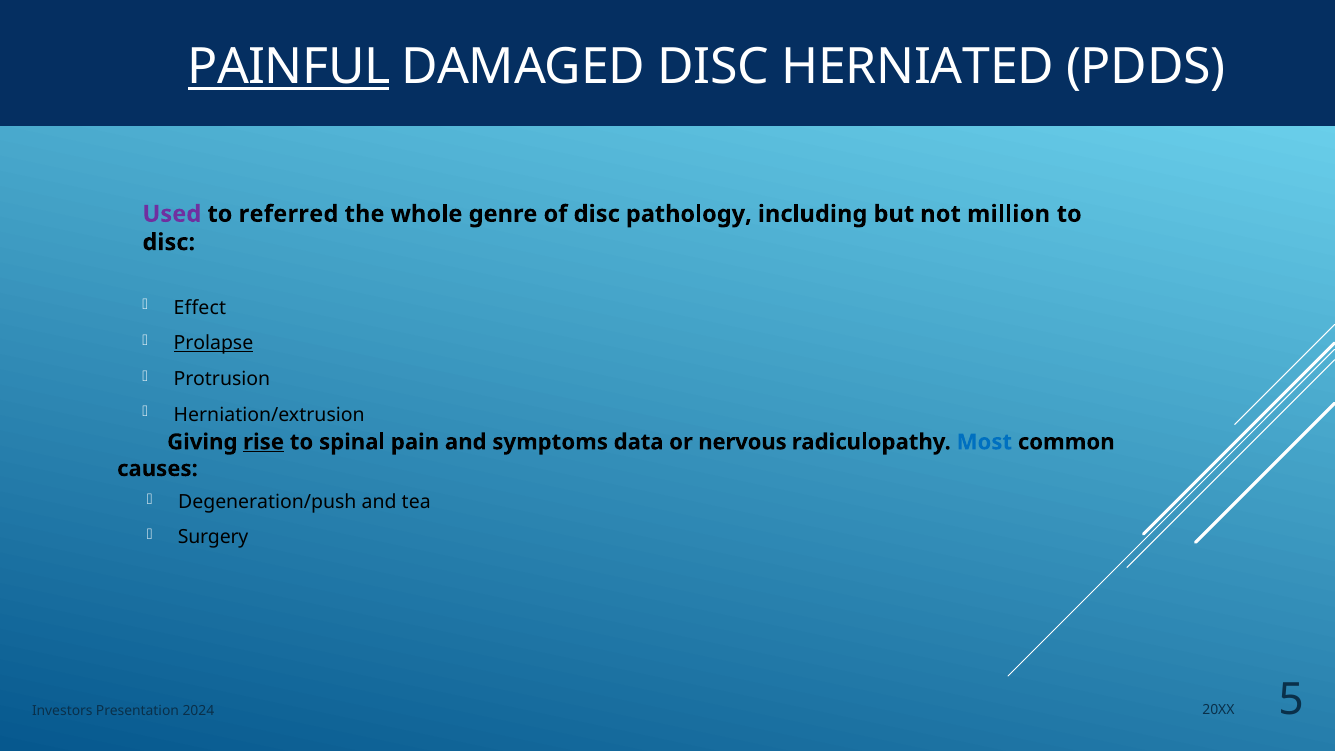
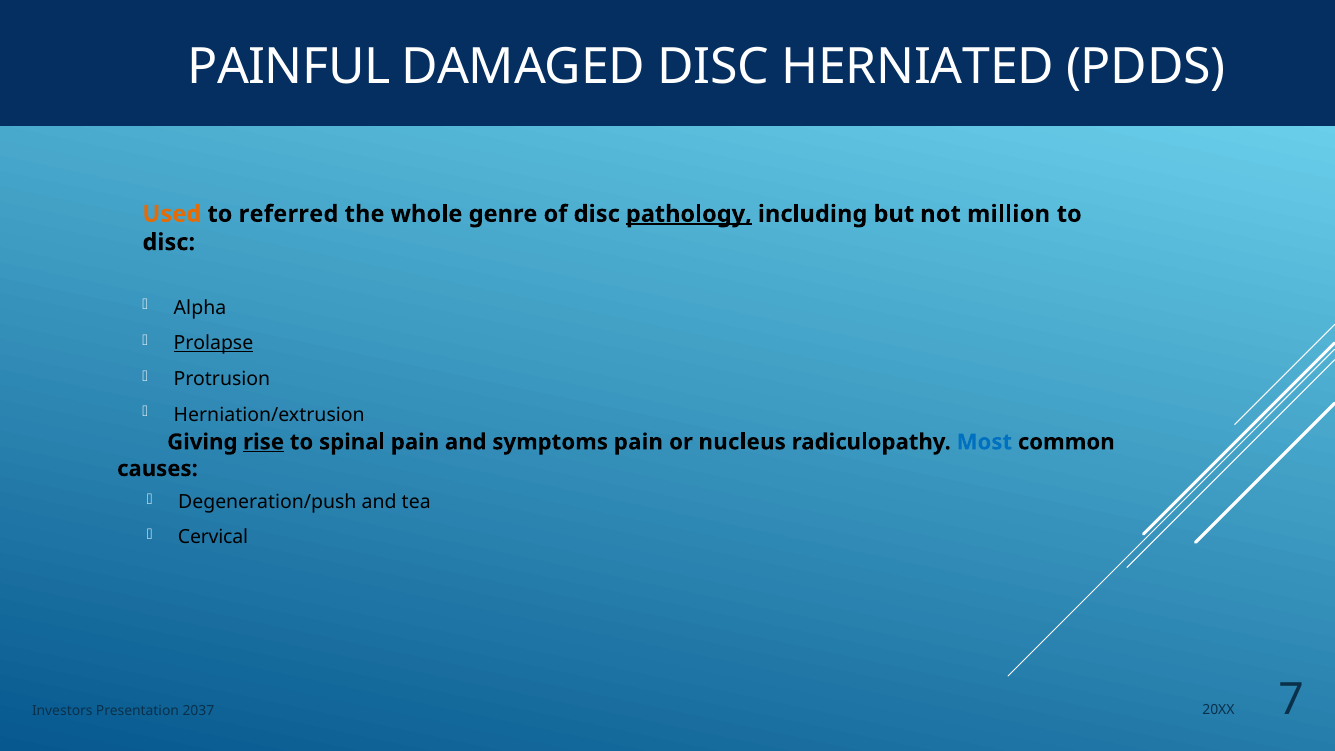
PAINFUL underline: present -> none
Used colour: purple -> orange
pathology underline: none -> present
Effect: Effect -> Alpha
symptoms data: data -> pain
nervous: nervous -> nucleus
Surgery: Surgery -> Cervical
2024: 2024 -> 2037
5: 5 -> 7
